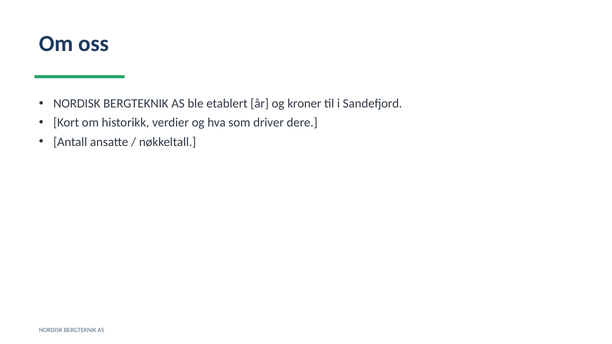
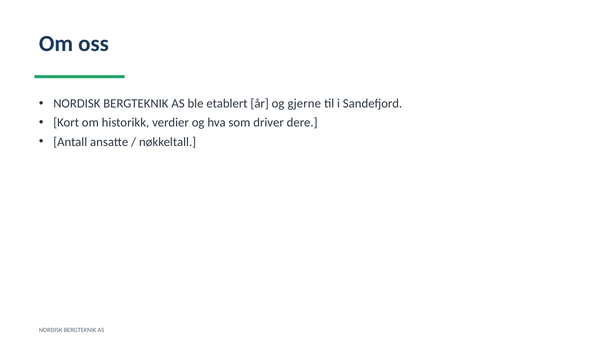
kroner: kroner -> gjerne
